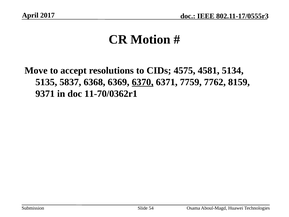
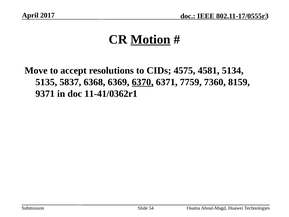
Motion underline: none -> present
7762: 7762 -> 7360
11-70/0362r1: 11-70/0362r1 -> 11-41/0362r1
